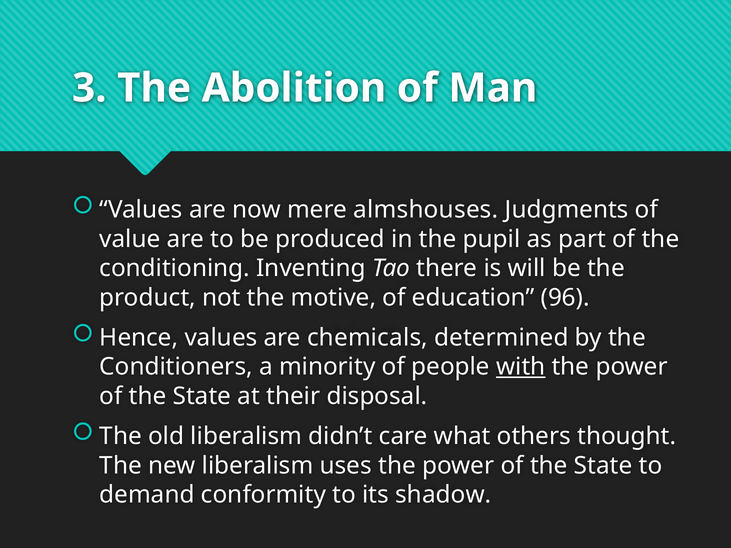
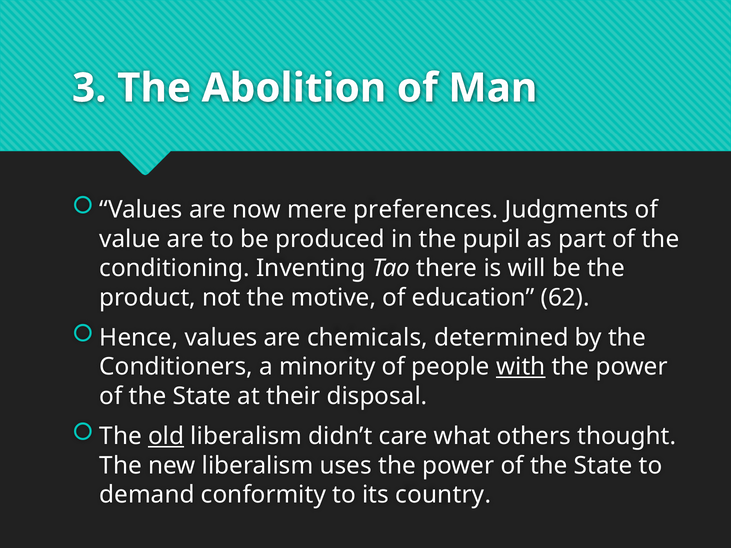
almshouses: almshouses -> preferences
96: 96 -> 62
old underline: none -> present
shadow: shadow -> country
